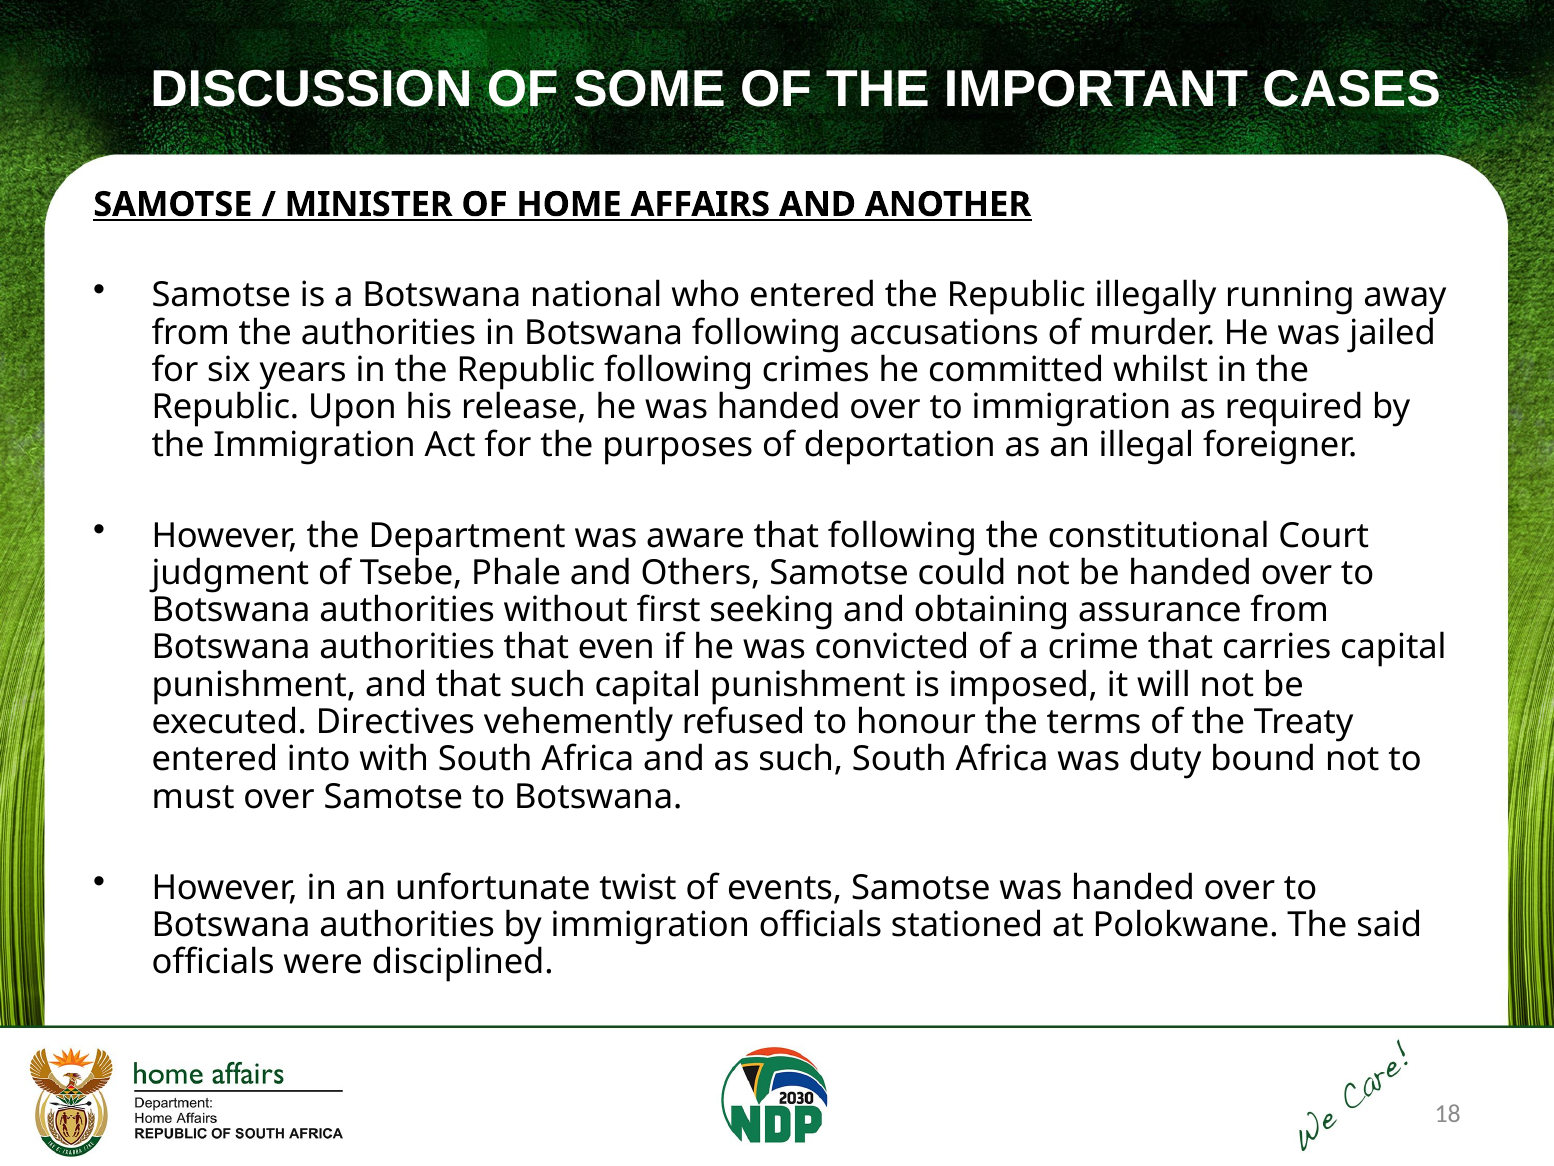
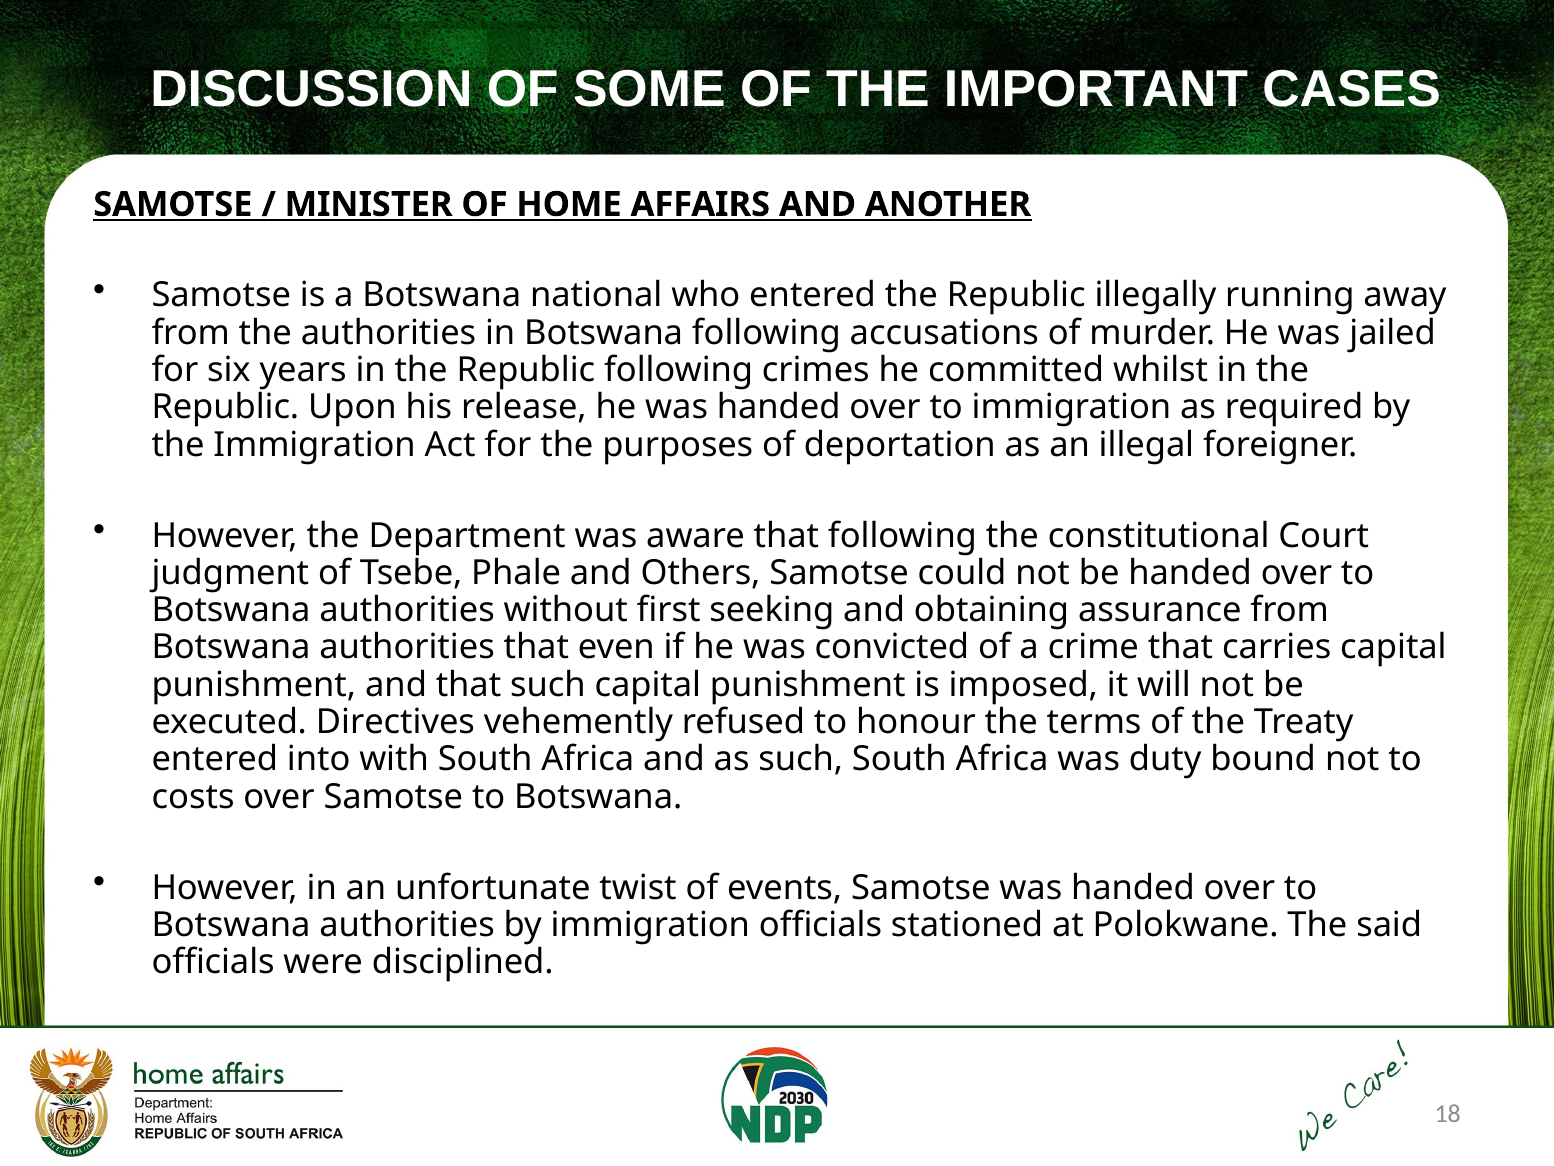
must: must -> costs
